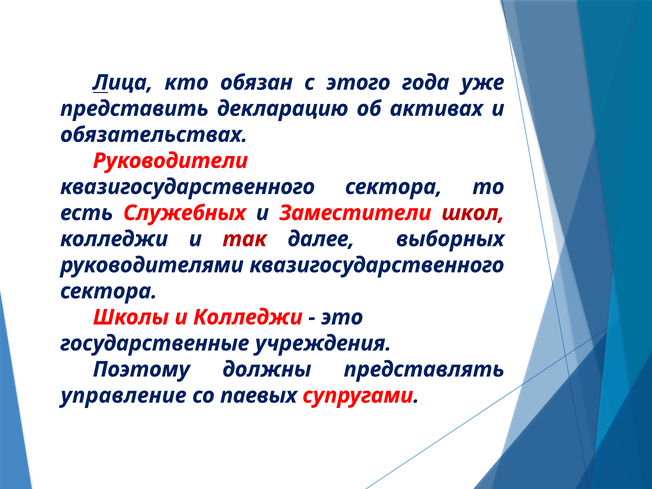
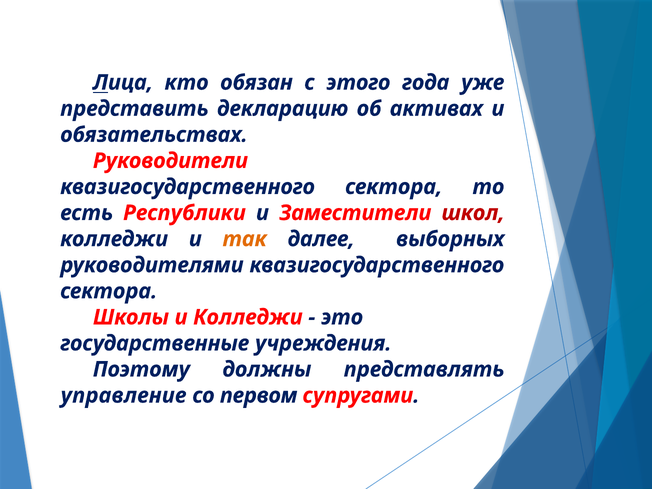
Служебных: Служебных -> Республики
так colour: red -> orange
паевых: паевых -> первом
